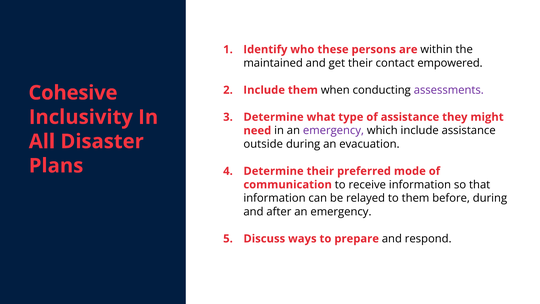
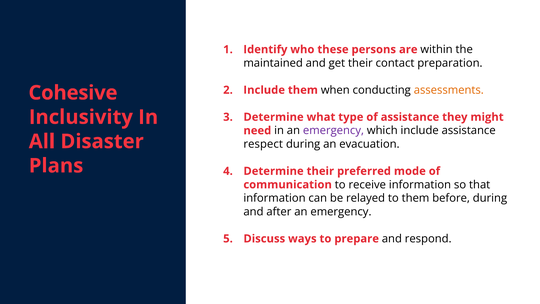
empowered: empowered -> preparation
assessments colour: purple -> orange
outside: outside -> respect
